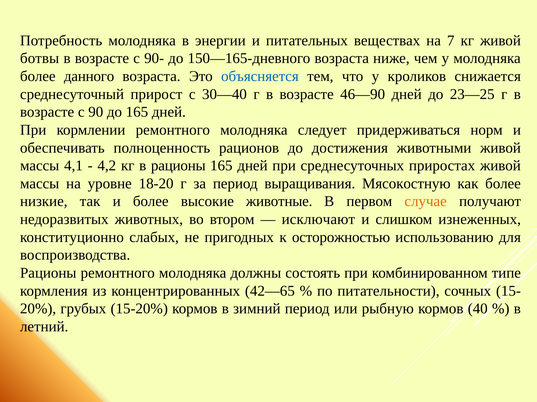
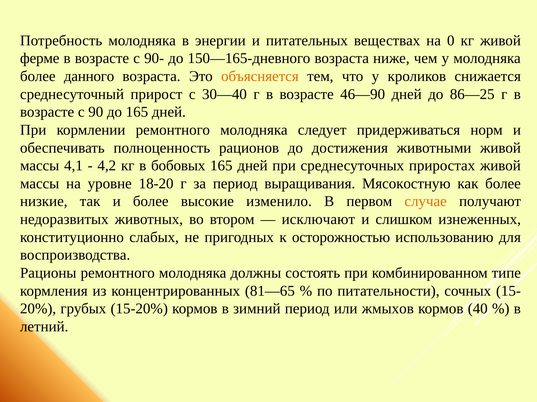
7: 7 -> 0
ботвы: ботвы -> ферме
объясняется colour: blue -> orange
23—25: 23—25 -> 86—25
в рационы: рационы -> бобовых
животные: животные -> изменило
42—65: 42—65 -> 81—65
рыбную: рыбную -> жмыхов
